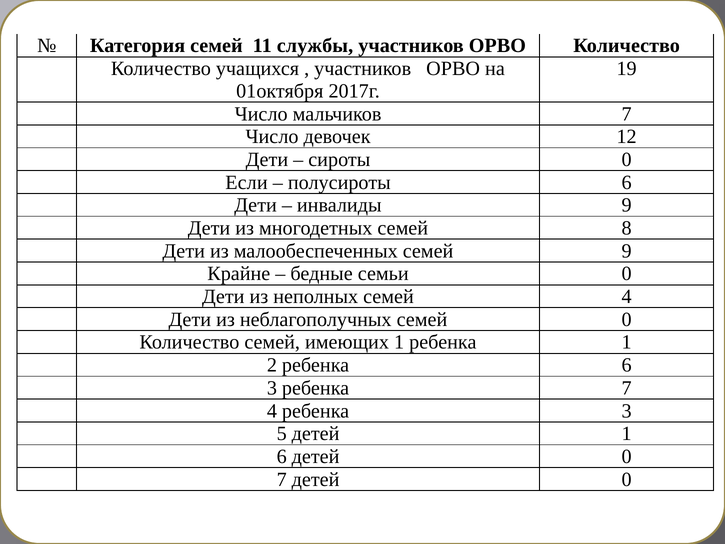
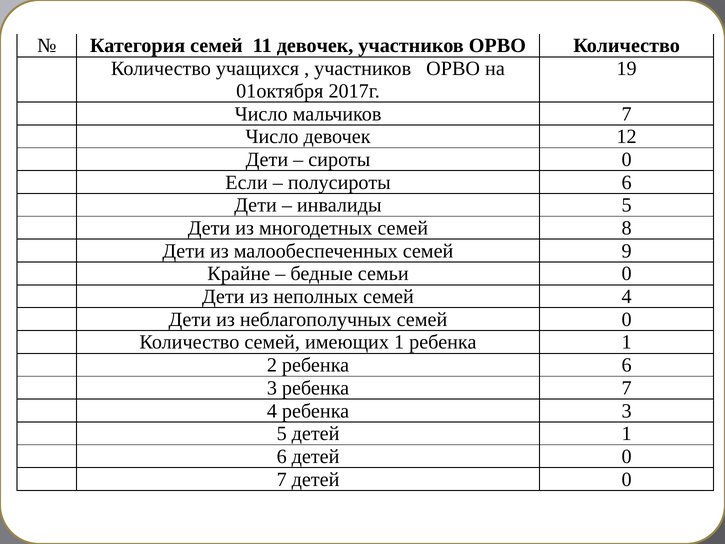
11 службы: службы -> девочек
инвалиды 9: 9 -> 5
